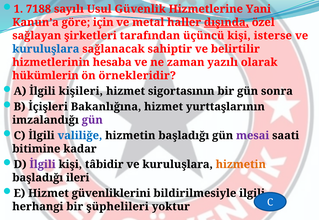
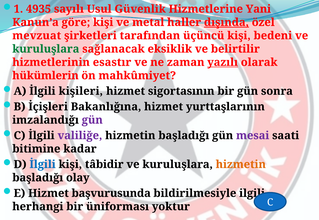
7188: 7188 -> 4935
göre için: için -> kişi
sağlayan: sağlayan -> mevzuat
isterse: isterse -> bedeni
kuruluşlara at (46, 49) colour: blue -> green
sahiptir: sahiptir -> eksiklik
hesaba: hesaba -> esastır
yazılı underline: none -> present
örnekleridir: örnekleridir -> mahkûmiyet
valiliğe colour: blue -> purple
İlgili at (43, 164) colour: purple -> blue
ileri: ileri -> olay
güvenliklerini: güvenliklerini -> başvurusunda
şüphelileri: şüphelileri -> üniforması
